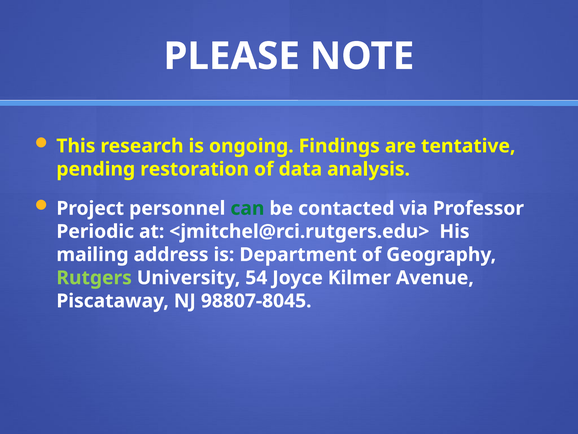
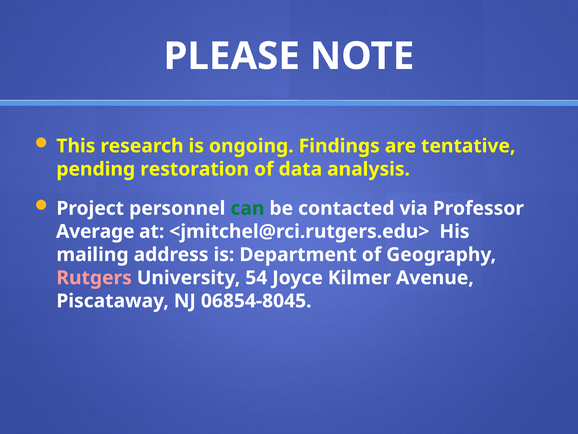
Periodic: Periodic -> Average
Rutgers colour: light green -> pink
98807-8045: 98807-8045 -> 06854-8045
